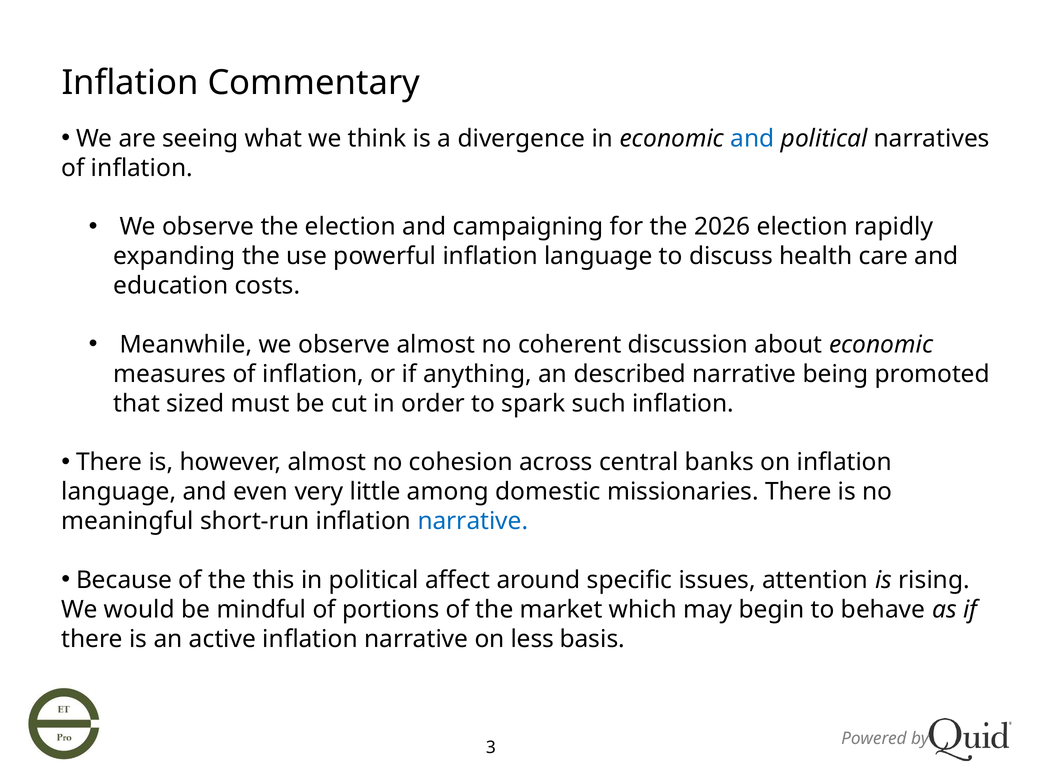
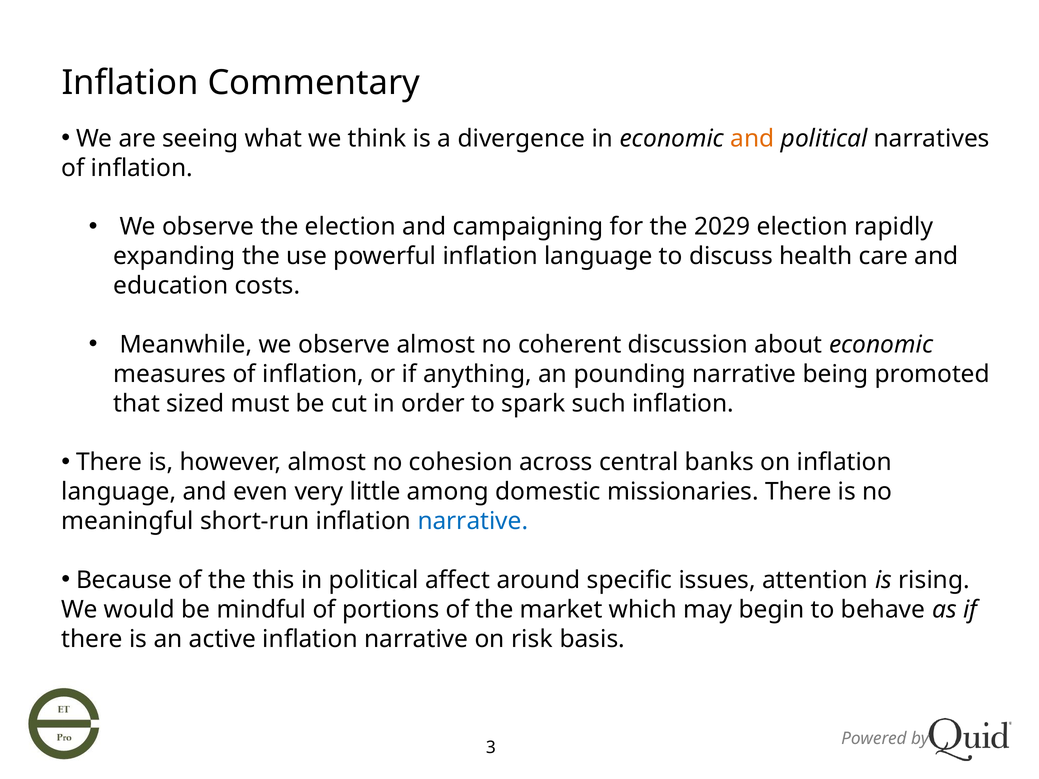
and at (752, 139) colour: blue -> orange
2026: 2026 -> 2029
described: described -> pounding
less: less -> risk
